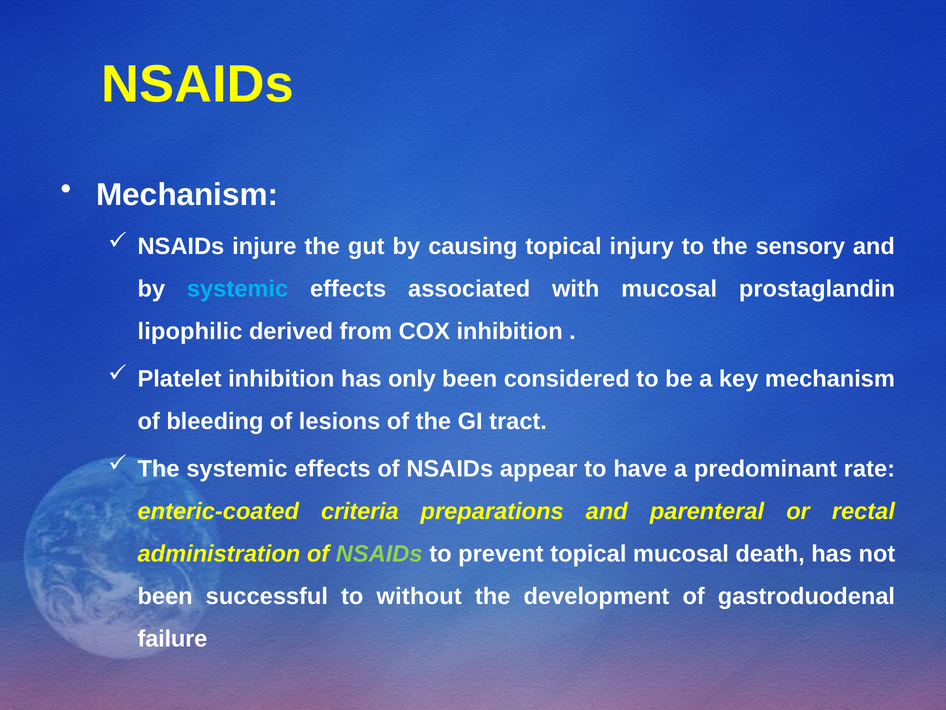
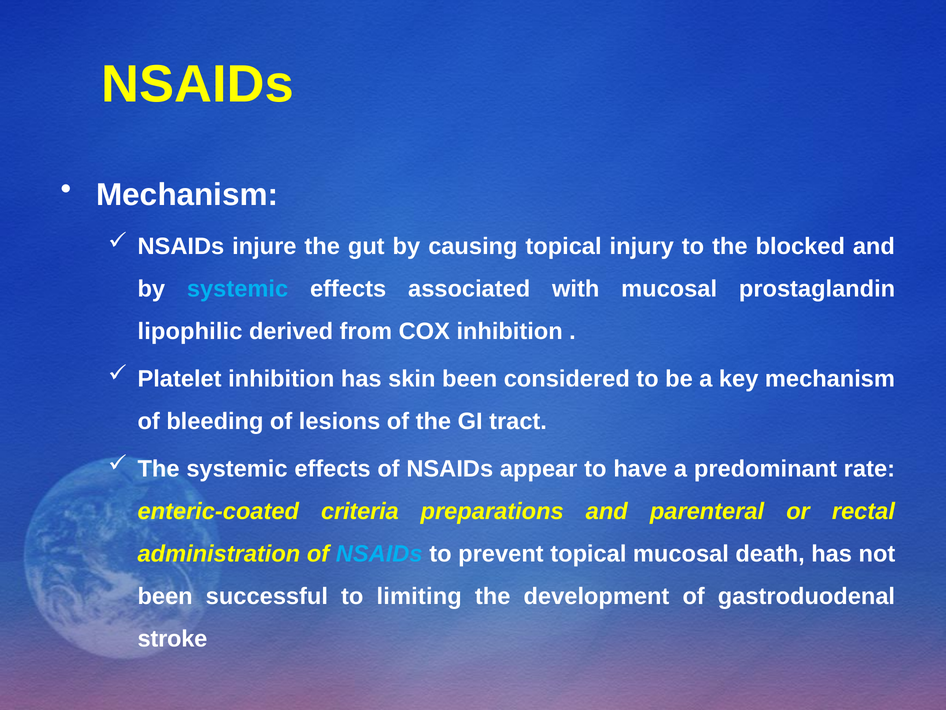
sensory: sensory -> blocked
only: only -> skin
NSAIDs at (379, 554) colour: light green -> light blue
without: without -> limiting
failure: failure -> stroke
